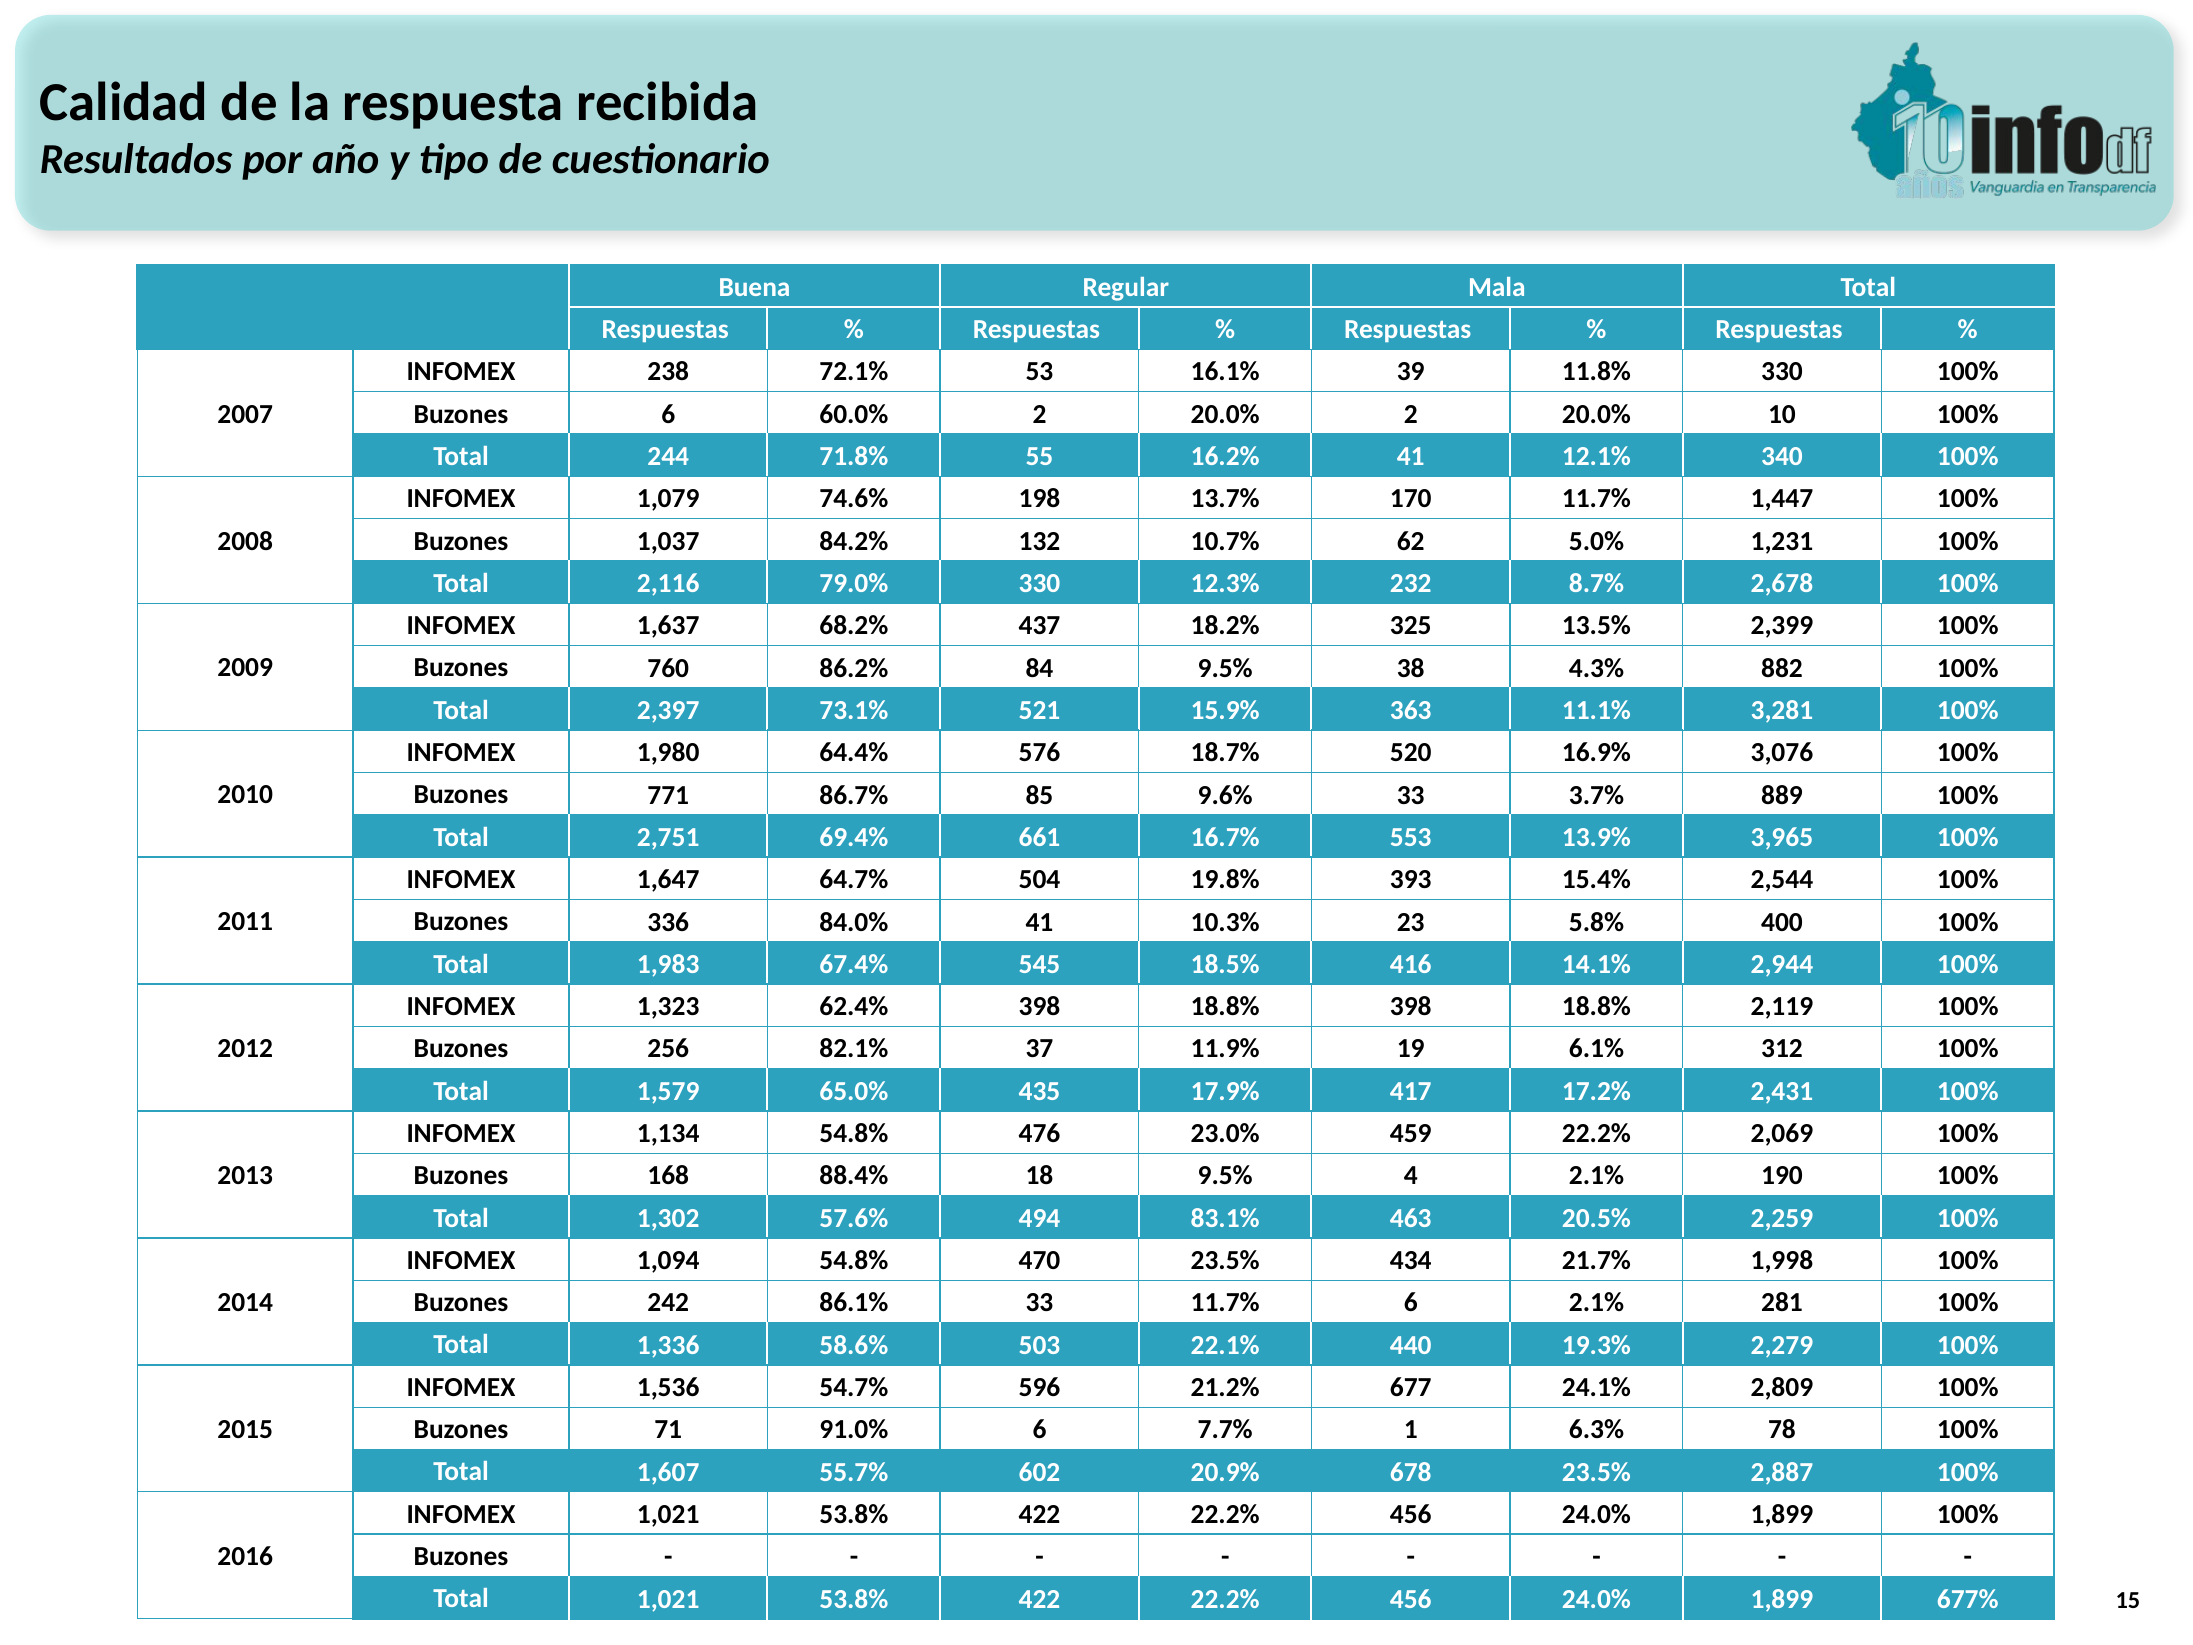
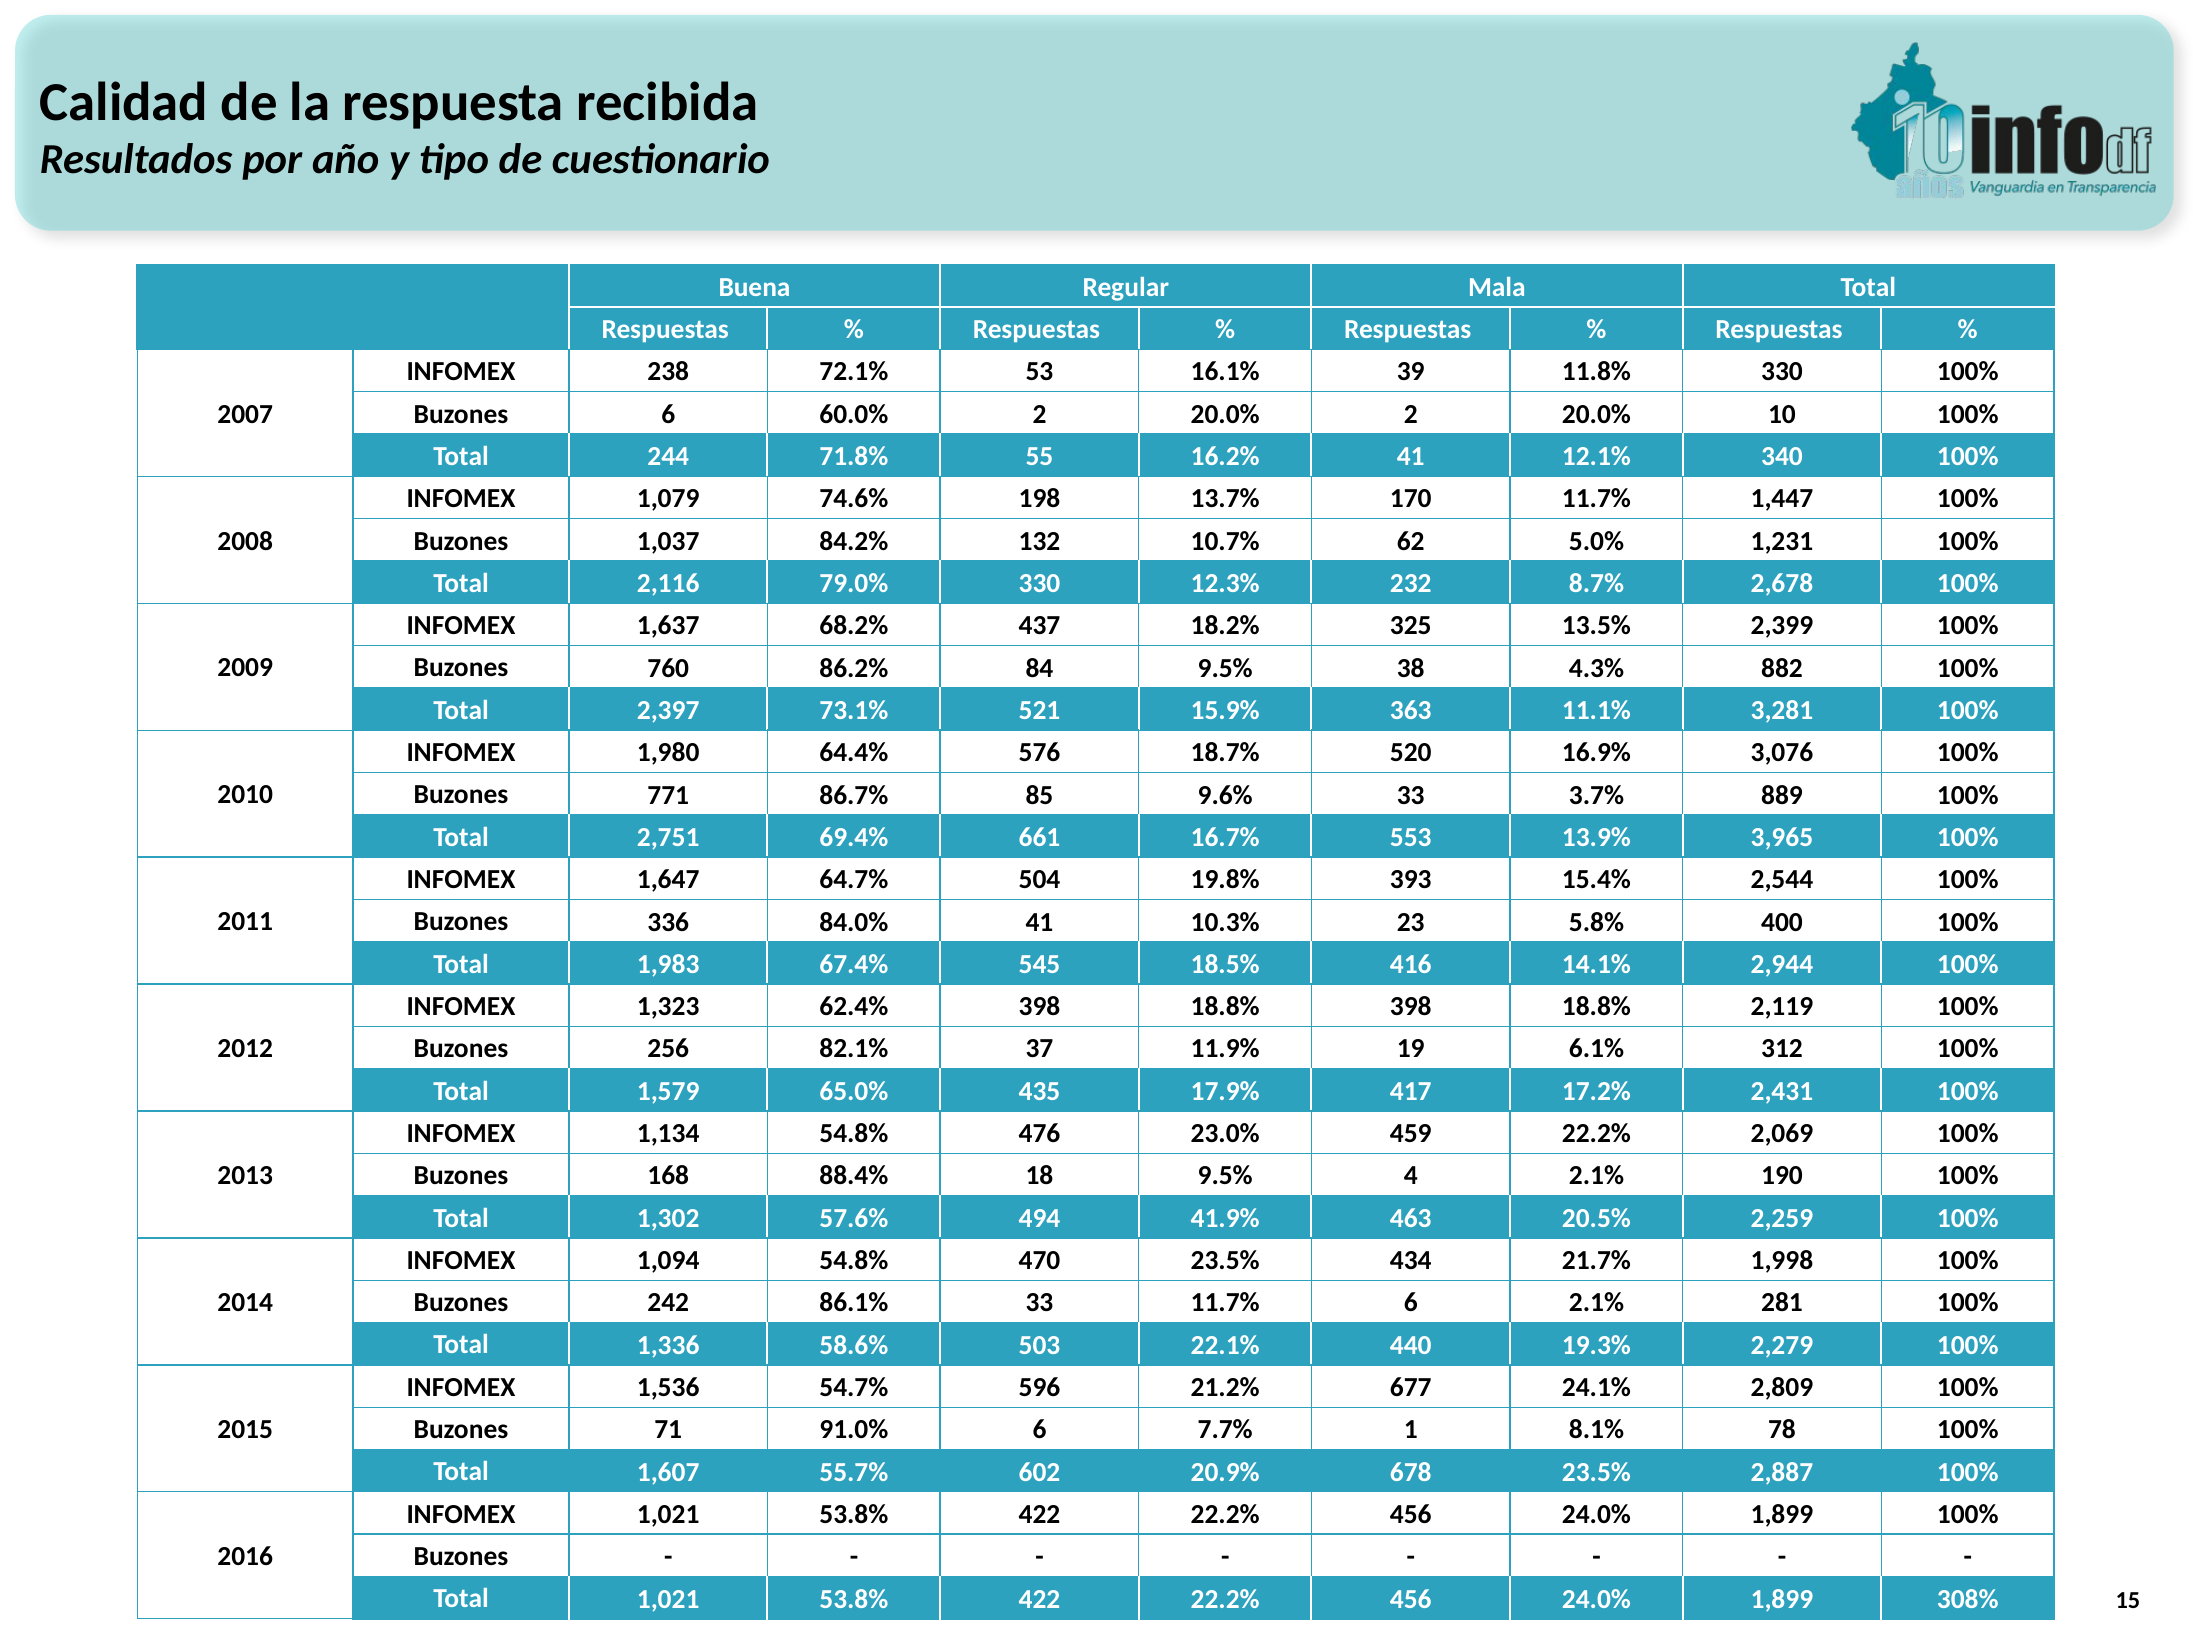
83.1%: 83.1% -> 41.9%
6.3%: 6.3% -> 8.1%
677%: 677% -> 308%
